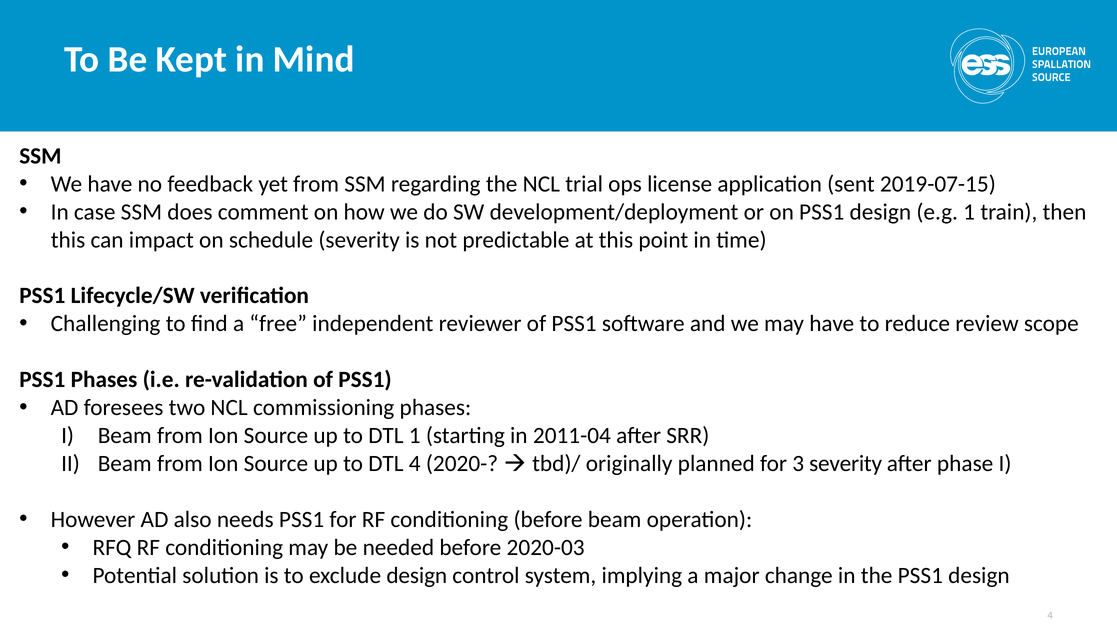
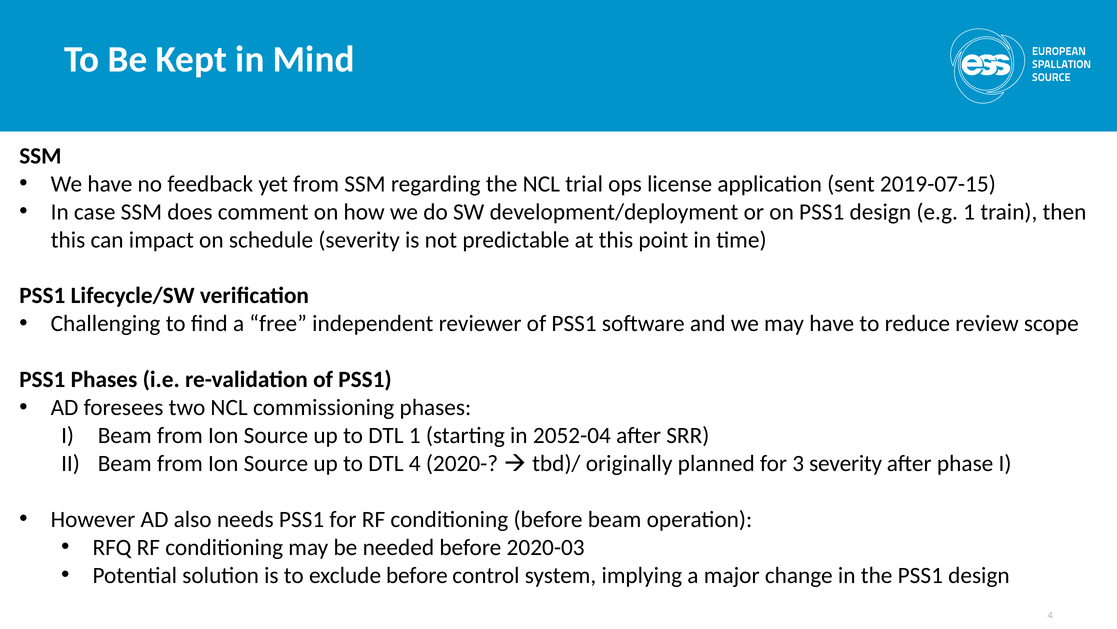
2011-04: 2011-04 -> 2052-04
exclude design: design -> before
